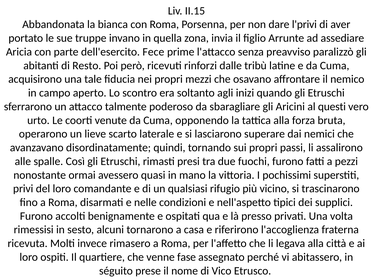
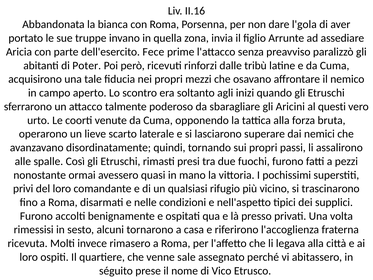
II.15: II.15 -> II.16
l'privi: l'privi -> l'gola
Resto: Resto -> Poter
fase: fase -> sale
